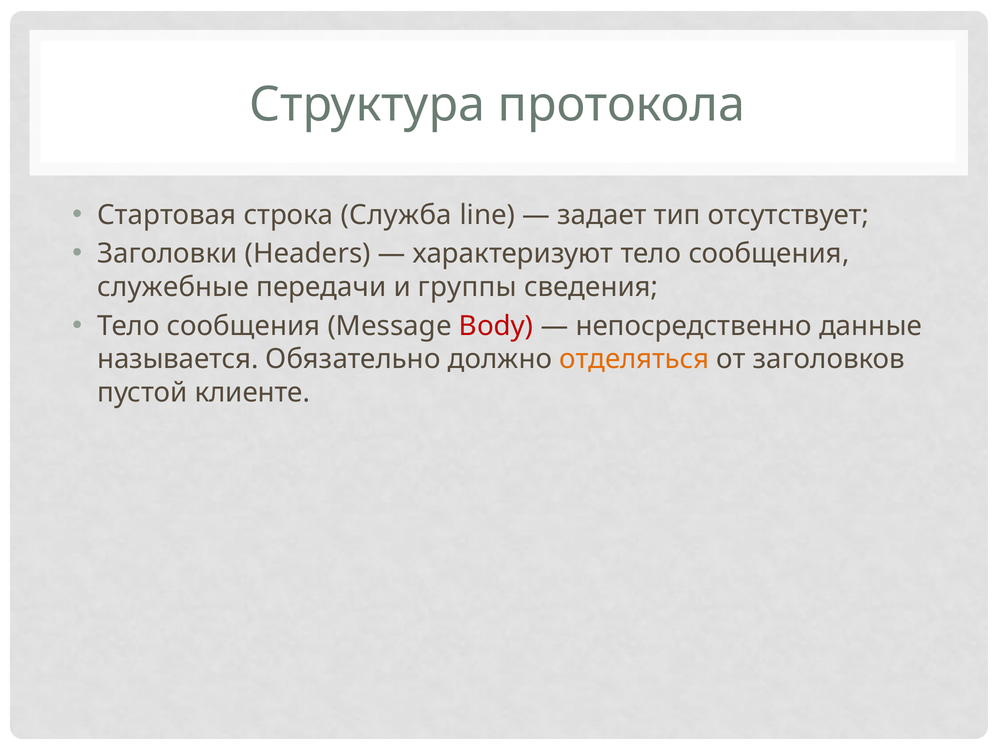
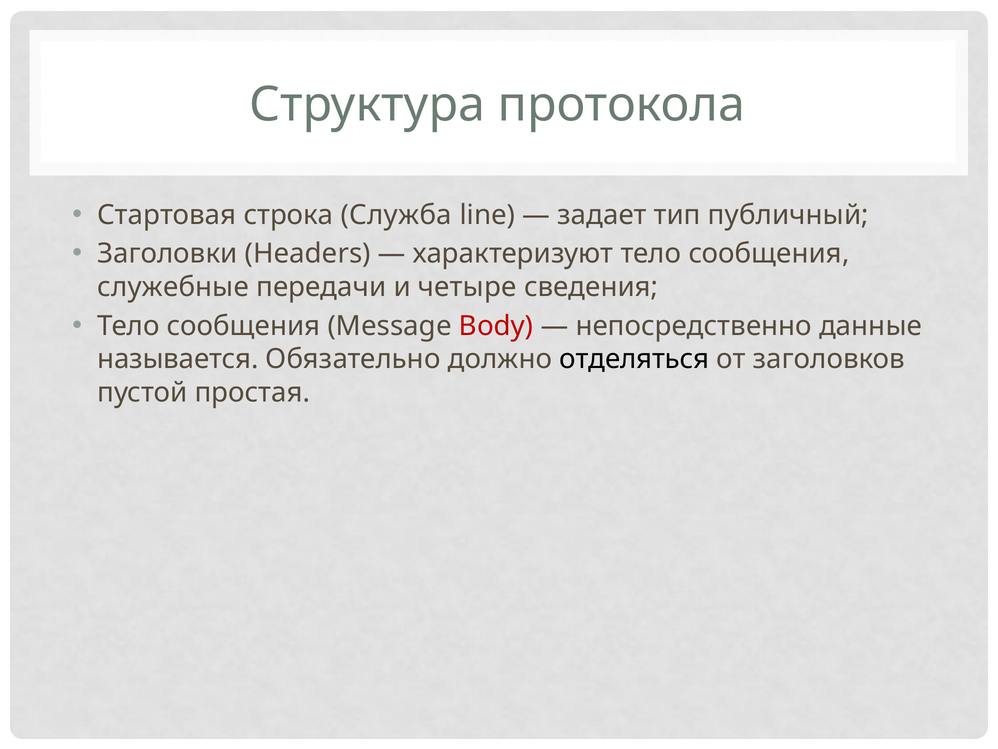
отсутствует: отсутствует -> публичный
группы: группы -> четыре
отделяться colour: orange -> black
клиенте: клиенте -> простая
